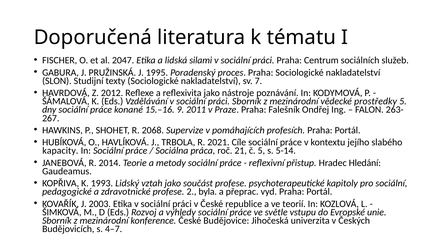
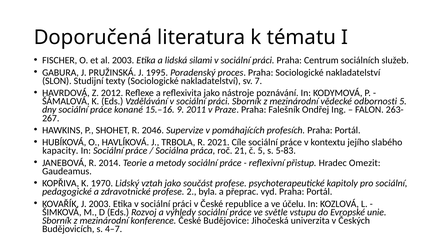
al 2047: 2047 -> 2003
prostředky: prostředky -> odbornosti
2068: 2068 -> 2046
5-14: 5-14 -> 5-83
Hledání: Hledání -> Omezit
1993: 1993 -> 1970
teorií: teorií -> účelu
